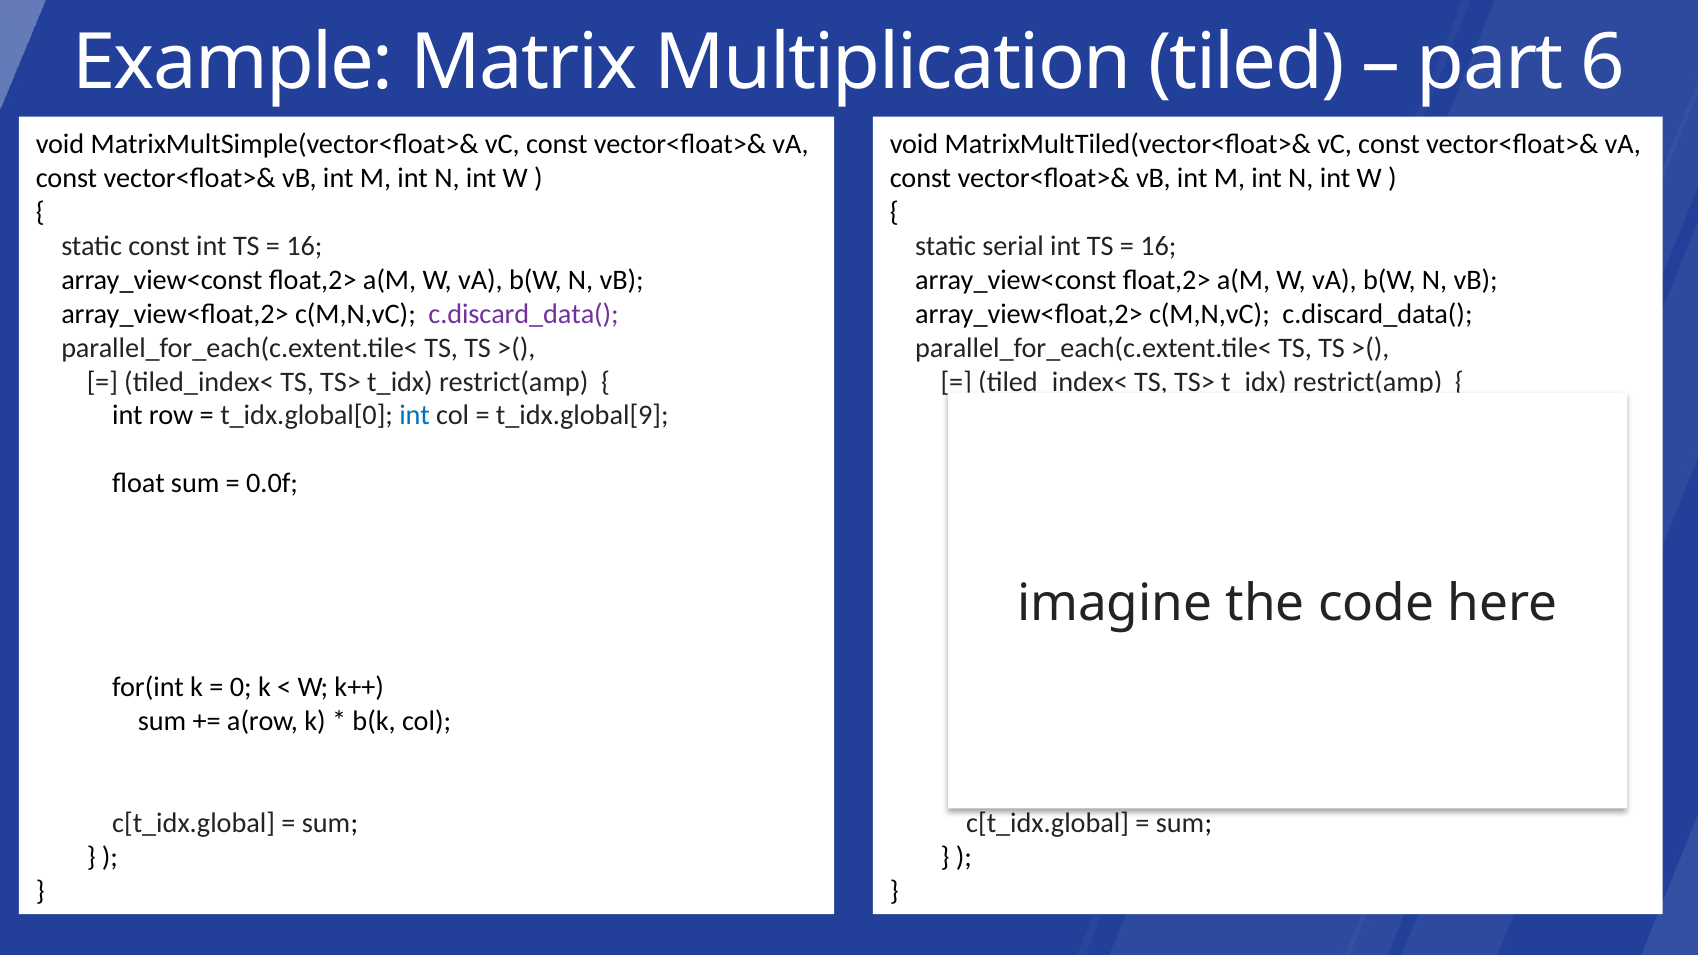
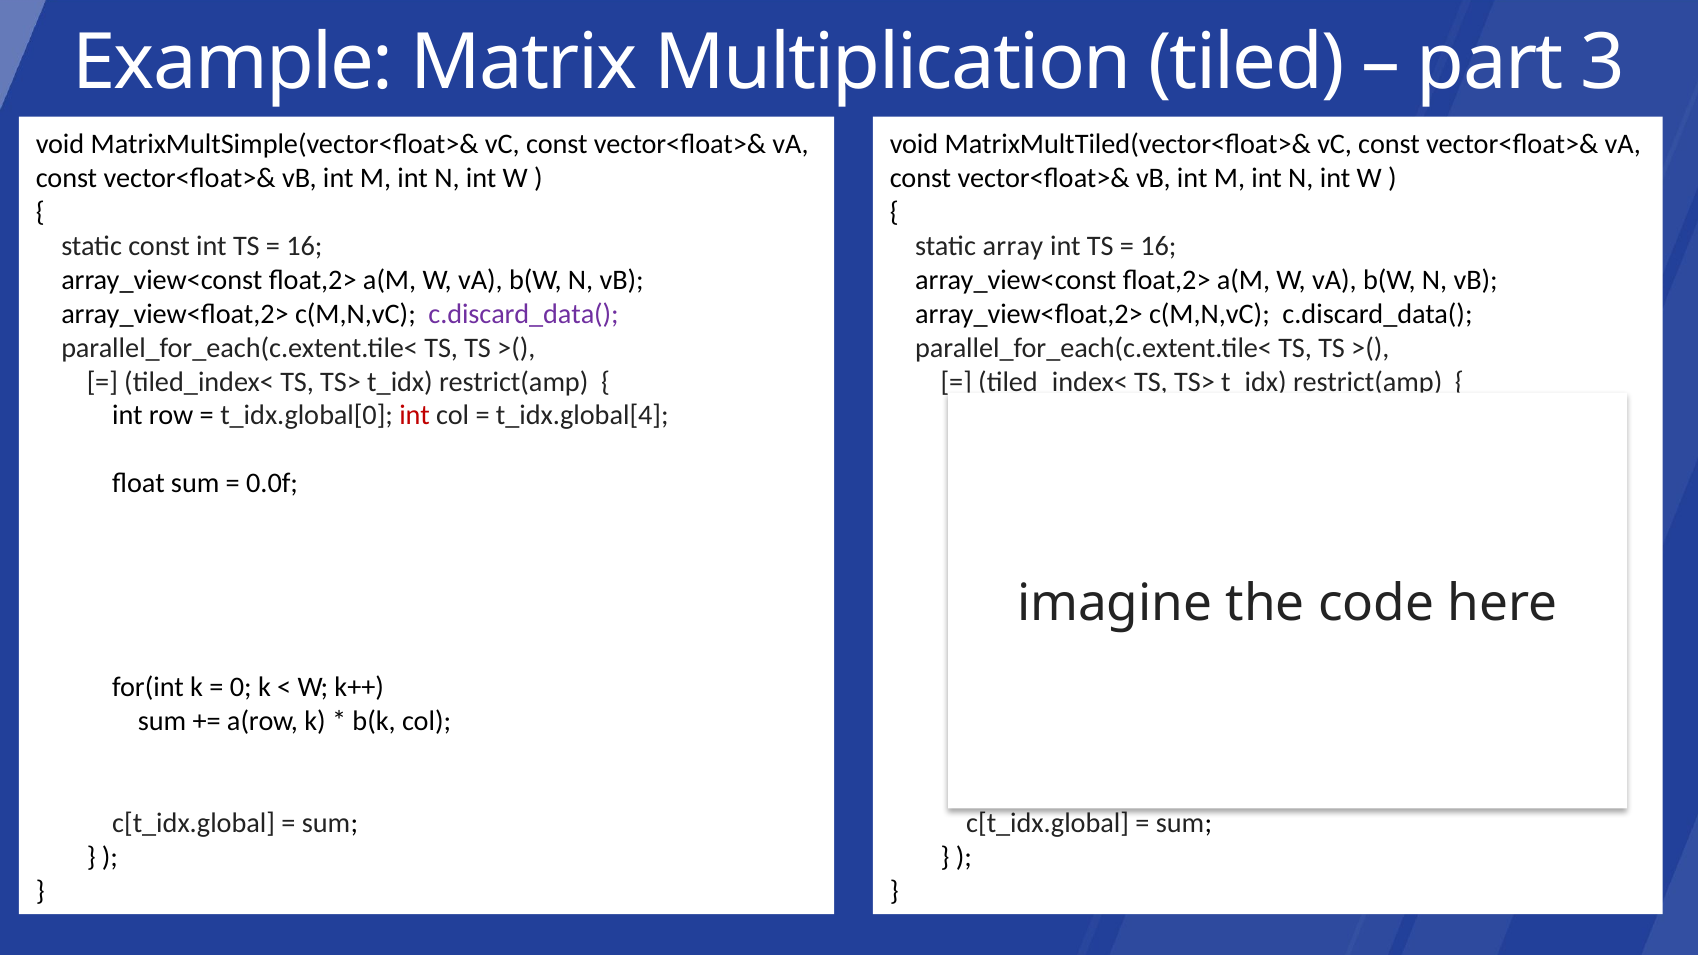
6: 6 -> 3
serial: serial -> array
int at (415, 416) colour: blue -> red
t_idx.global[9: t_idx.global[9 -> t_idx.global[4
